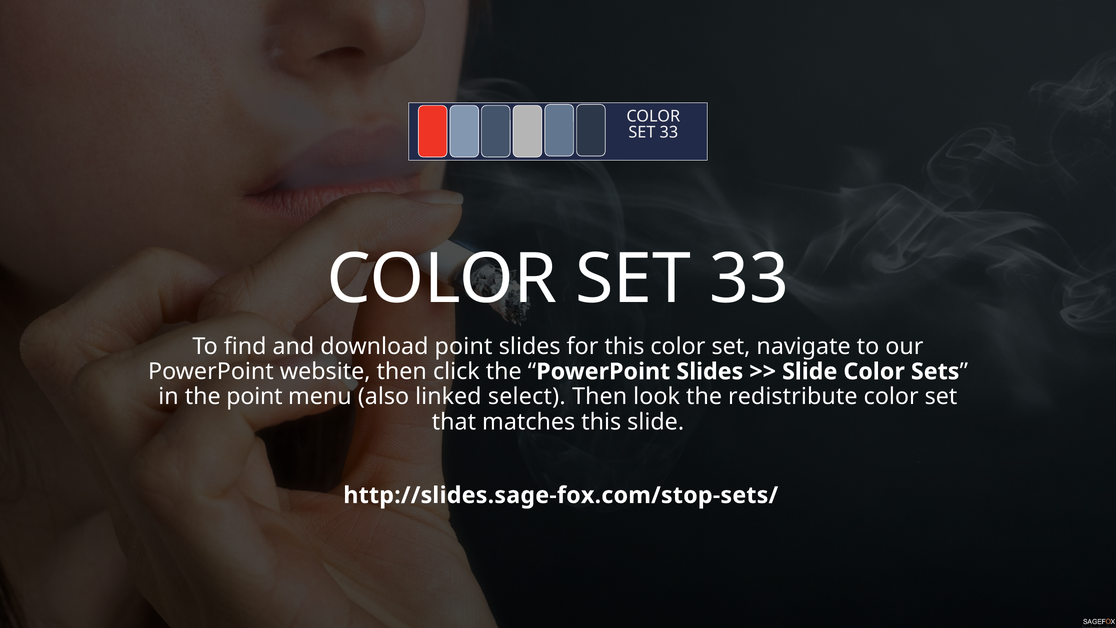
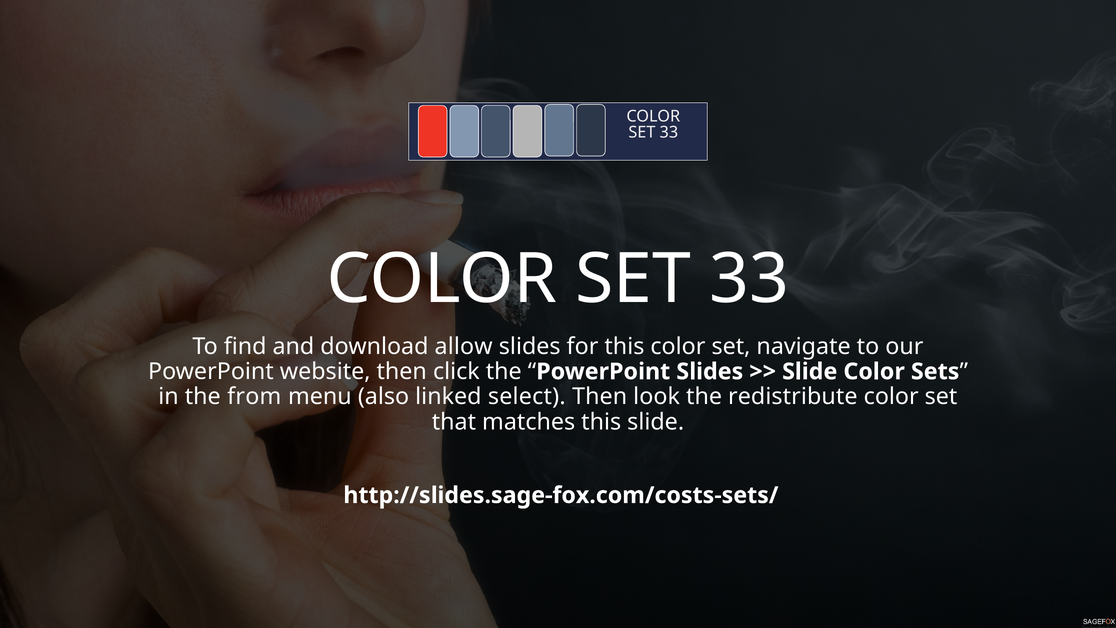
download point: point -> allow
the point: point -> from
http://slides.sage-fox.com/stop-sets/: http://slides.sage-fox.com/stop-sets/ -> http://slides.sage-fox.com/costs-sets/
